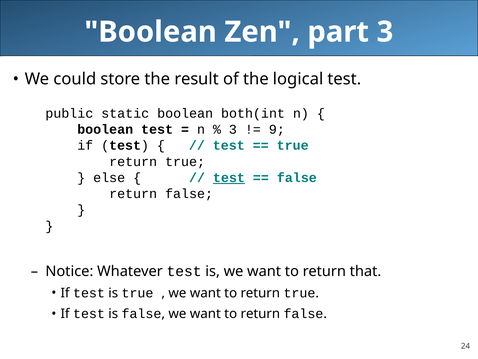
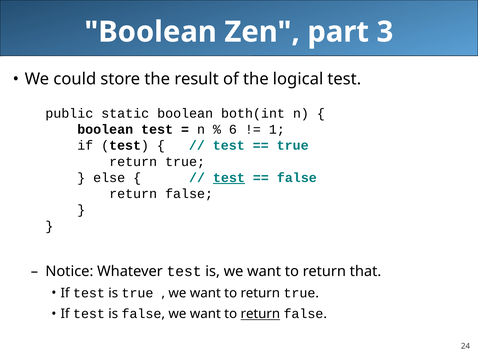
3 at (233, 129): 3 -> 6
9: 9 -> 1
return at (260, 314) underline: none -> present
